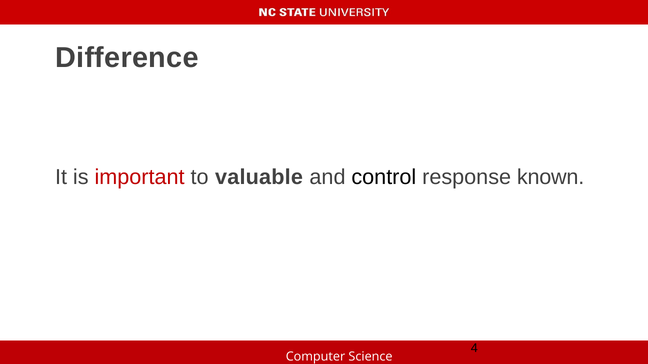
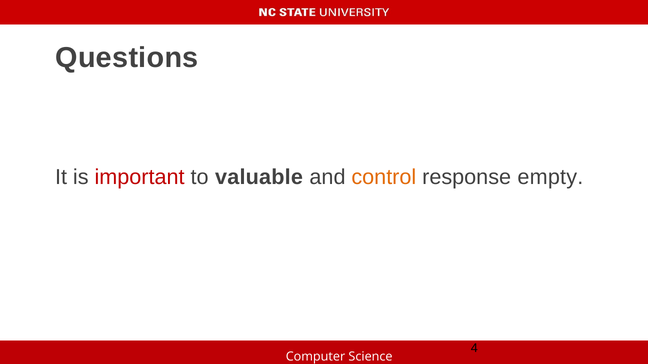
Difference: Difference -> Questions
control colour: black -> orange
known: known -> empty
